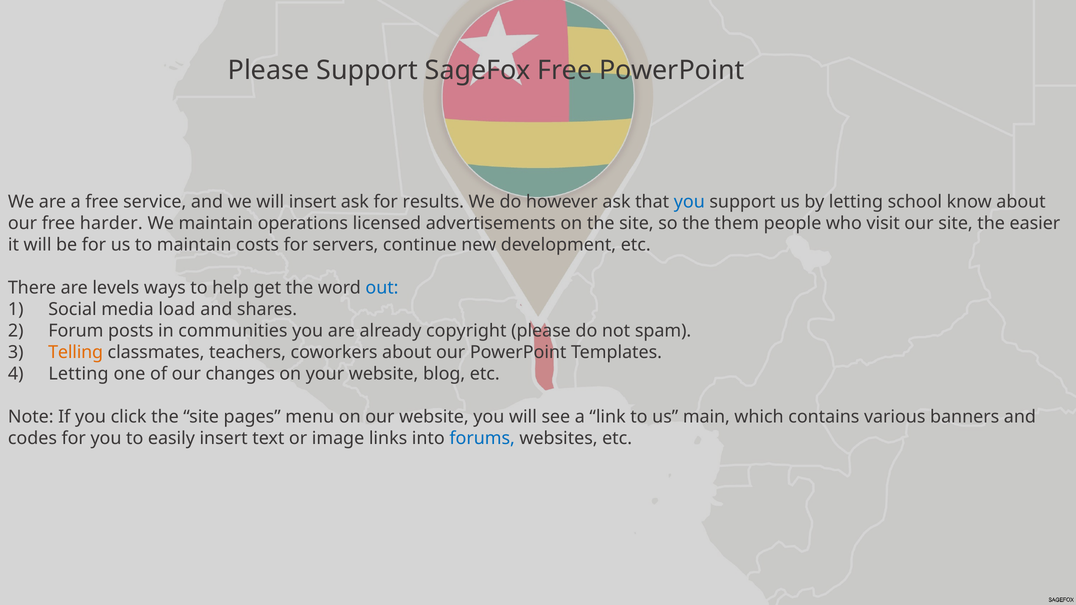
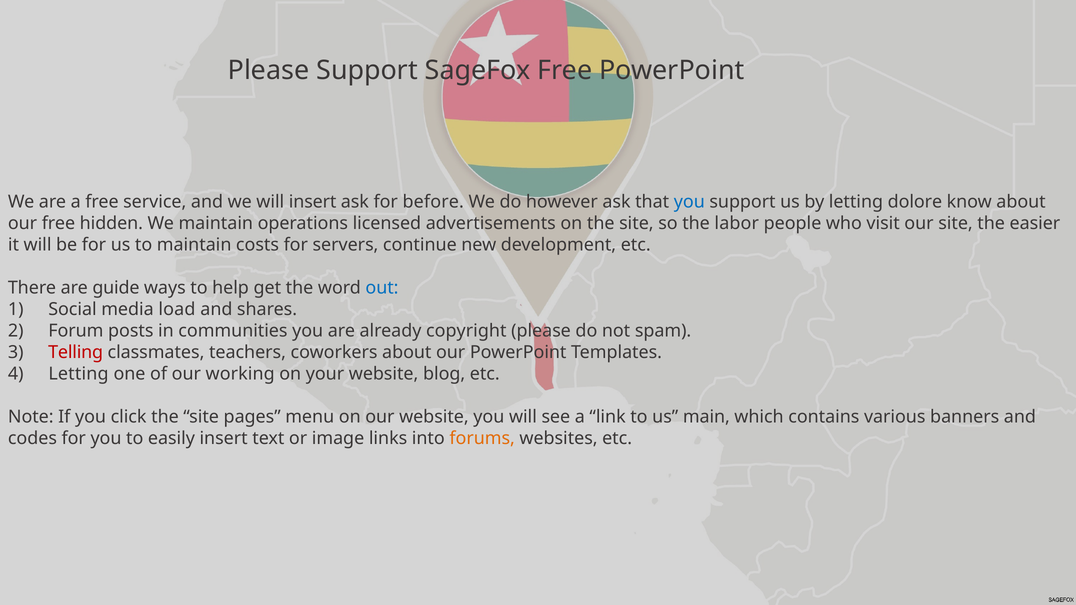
results: results -> before
school: school -> dolore
harder: harder -> hidden
them: them -> labor
levels: levels -> guide
Telling colour: orange -> red
changes: changes -> working
forums colour: blue -> orange
